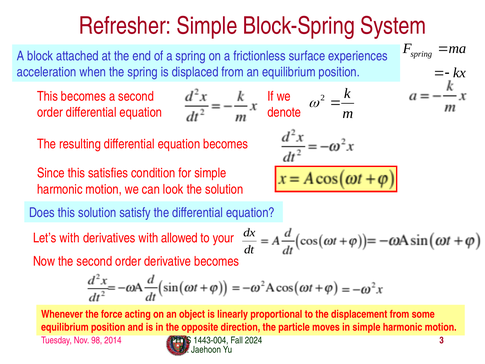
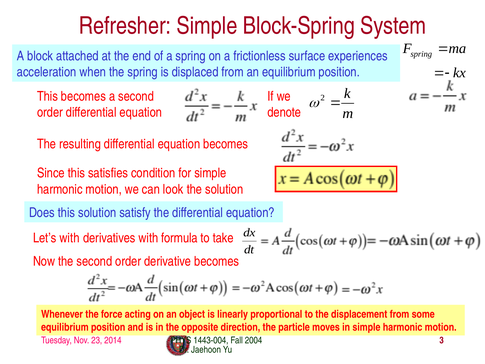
allowed: allowed -> formula
your: your -> take
98: 98 -> 23
2024: 2024 -> 2004
